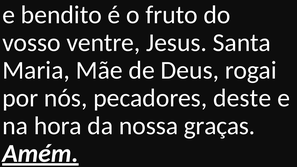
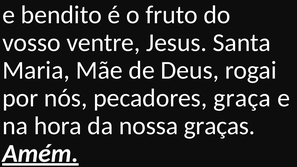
deste: deste -> graça
